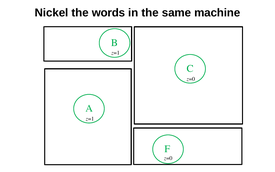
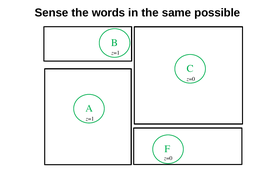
Nickel: Nickel -> Sense
machine: machine -> possible
